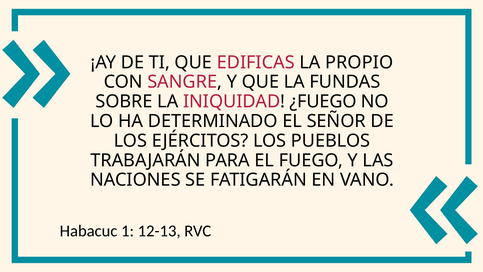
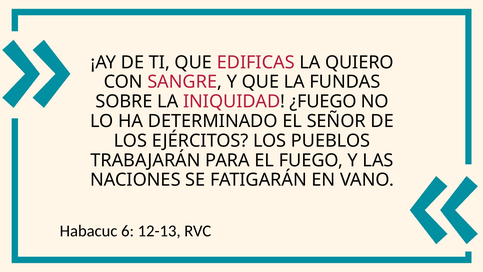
PROPIO: PROPIO -> QUIERO
1: 1 -> 6
